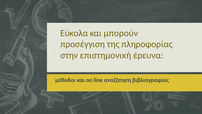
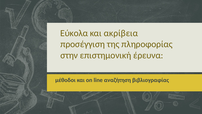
μπορούν: μπορούν -> ακρίβεια
